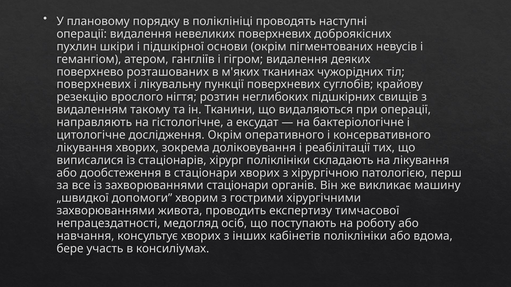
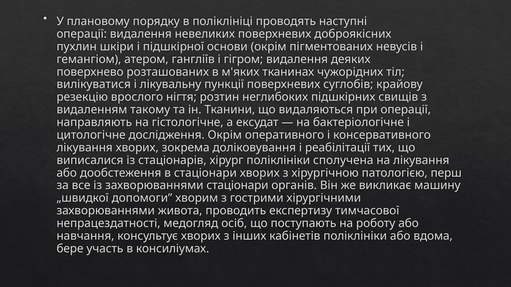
поверхневих at (94, 85): поверхневих -> вилікуватися
складають: складають -> сполучена
